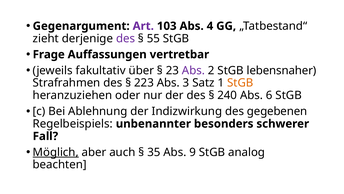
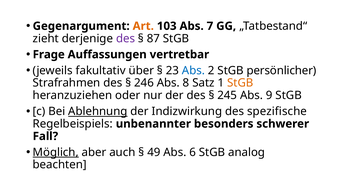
Art colour: purple -> orange
4: 4 -> 7
55: 55 -> 87
Abs at (193, 70) colour: purple -> blue
lebensnaher: lebensnaher -> persönlicher
223: 223 -> 246
3: 3 -> 8
240: 240 -> 245
6: 6 -> 9
Ablehnung underline: none -> present
gegebenen: gegebenen -> spezifische
35: 35 -> 49
9: 9 -> 6
